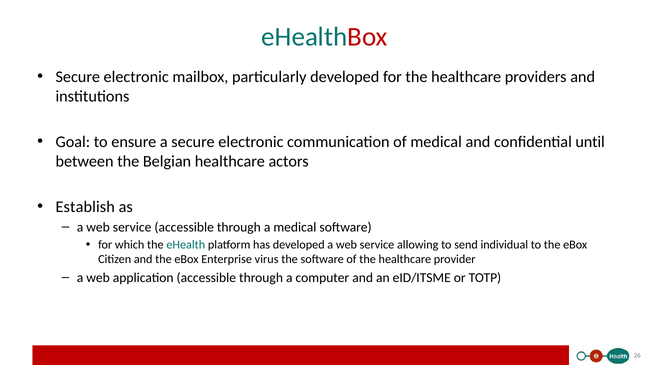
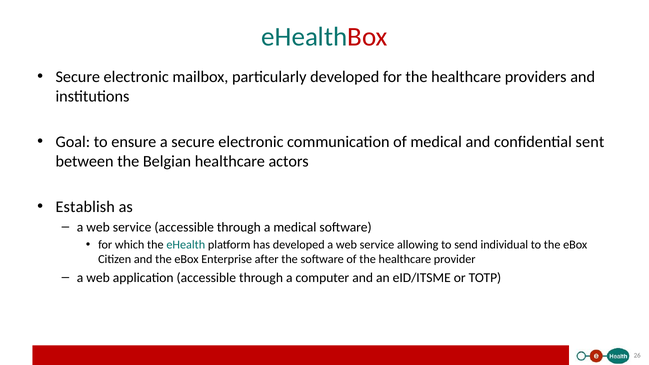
until: until -> sent
virus: virus -> after
